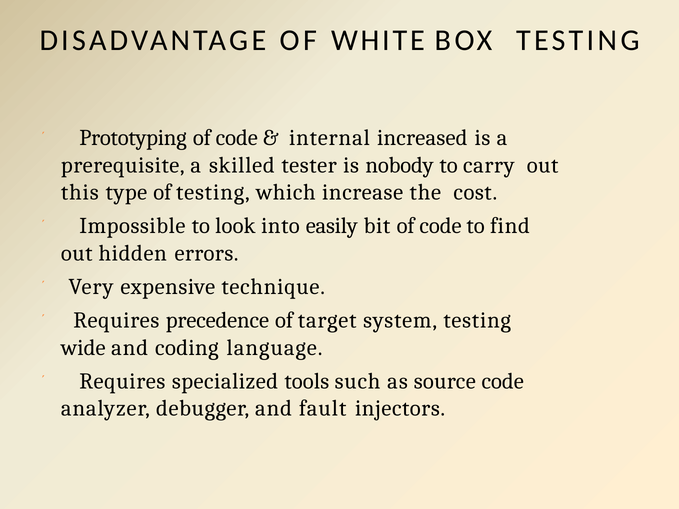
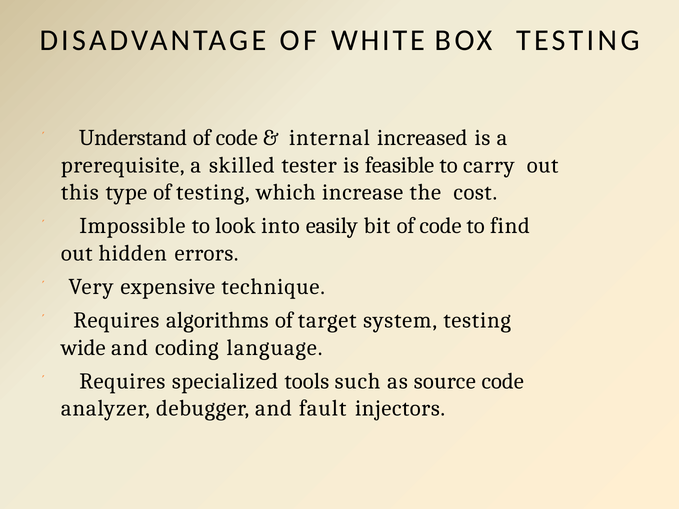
Prototyping: Prototyping -> Understand
nobody: nobody -> feasible
precedence: precedence -> algorithms
